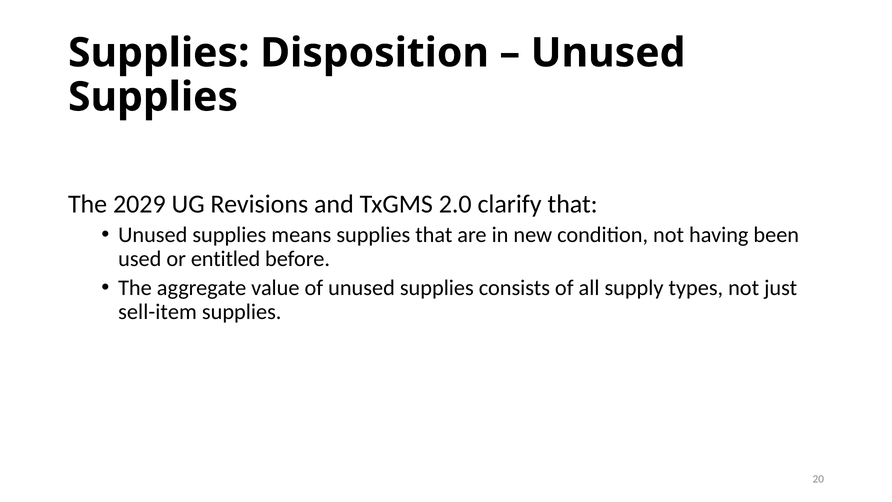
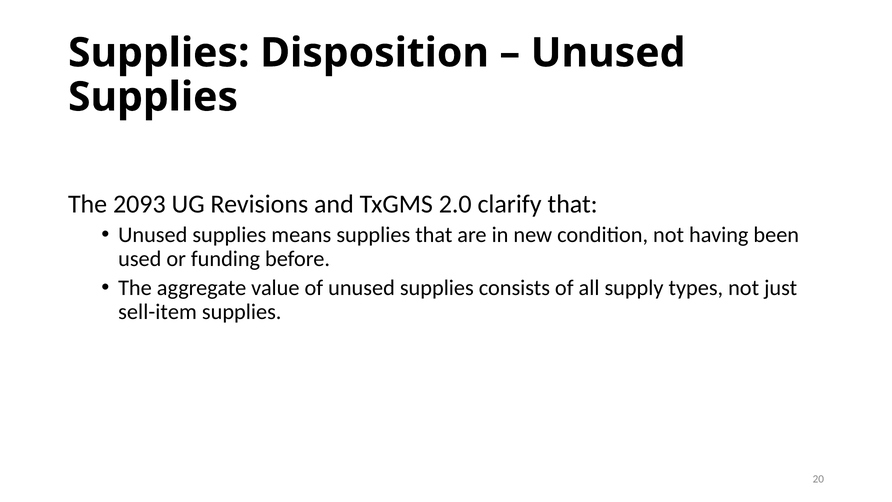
2029: 2029 -> 2093
entitled: entitled -> funding
